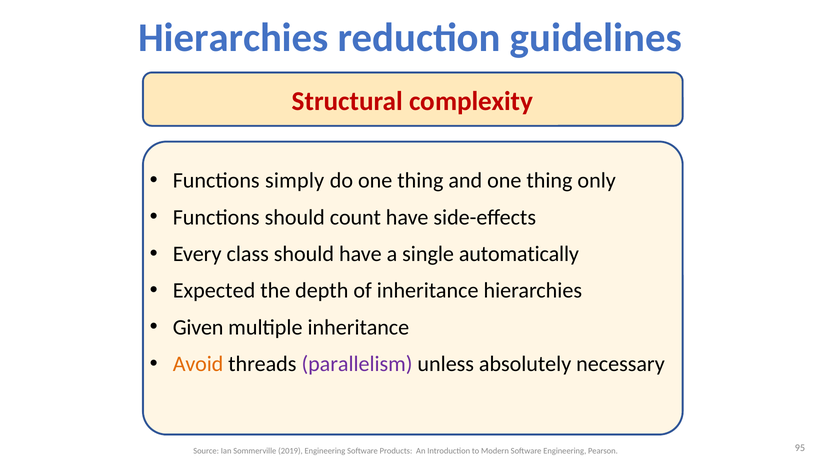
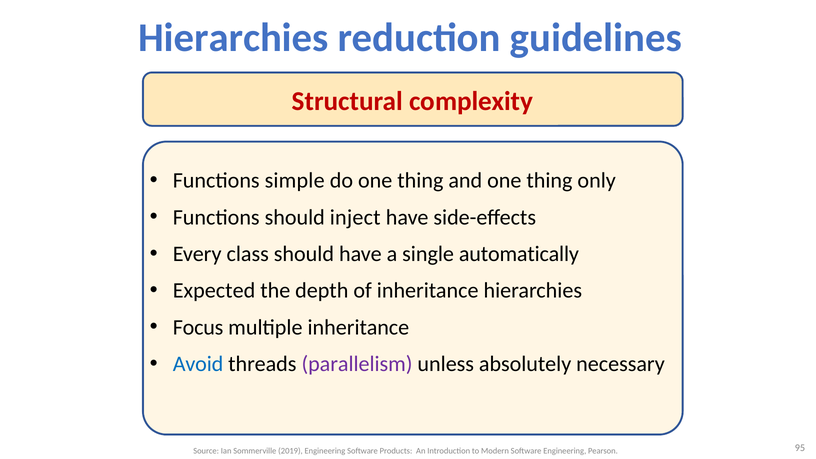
simply: simply -> simple
count: count -> inject
Given: Given -> Focus
Avoid colour: orange -> blue
